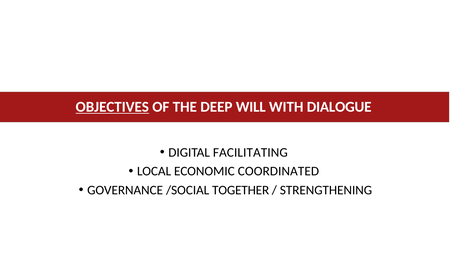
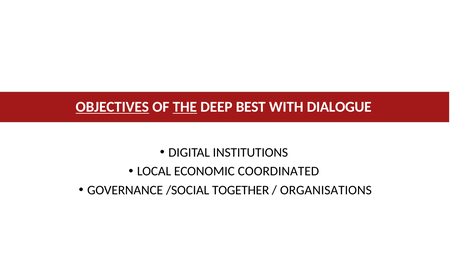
THE underline: none -> present
WILL: WILL -> BEST
FACILITATING: FACILITATING -> INSTITUTIONS
STRENGTHENING: STRENGTHENING -> ORGANISATIONS
